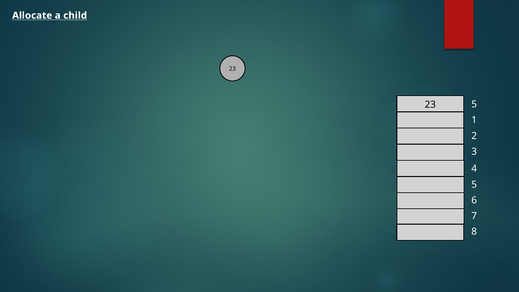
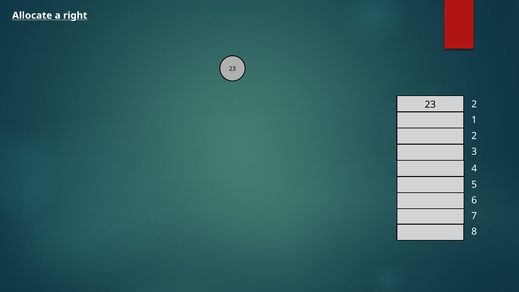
child: child -> right
23 5: 5 -> 2
